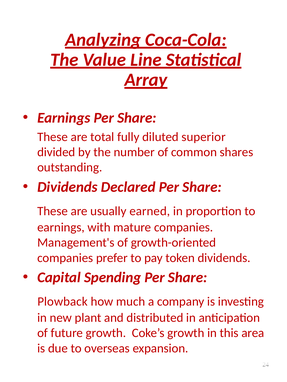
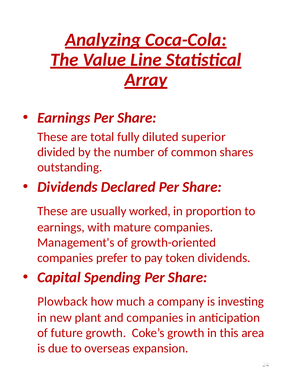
earned: earned -> worked
and distributed: distributed -> companies
